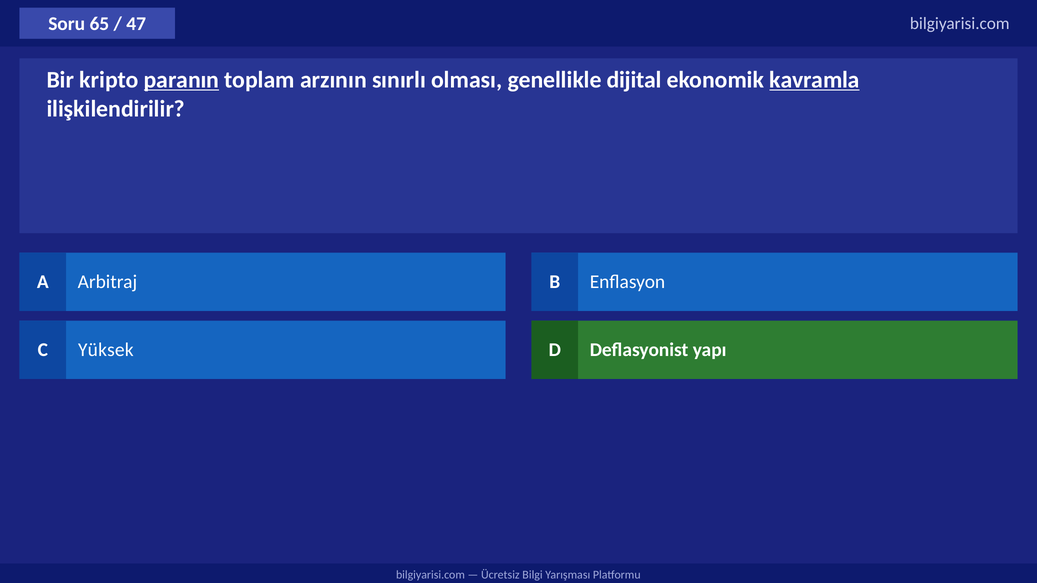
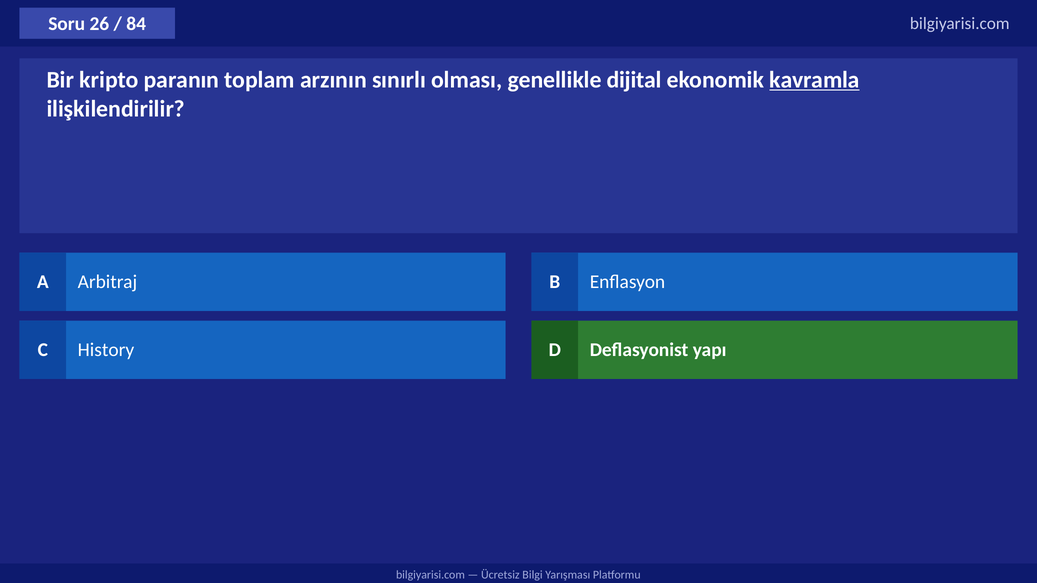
65: 65 -> 26
47: 47 -> 84
paranın underline: present -> none
Yüksek: Yüksek -> History
